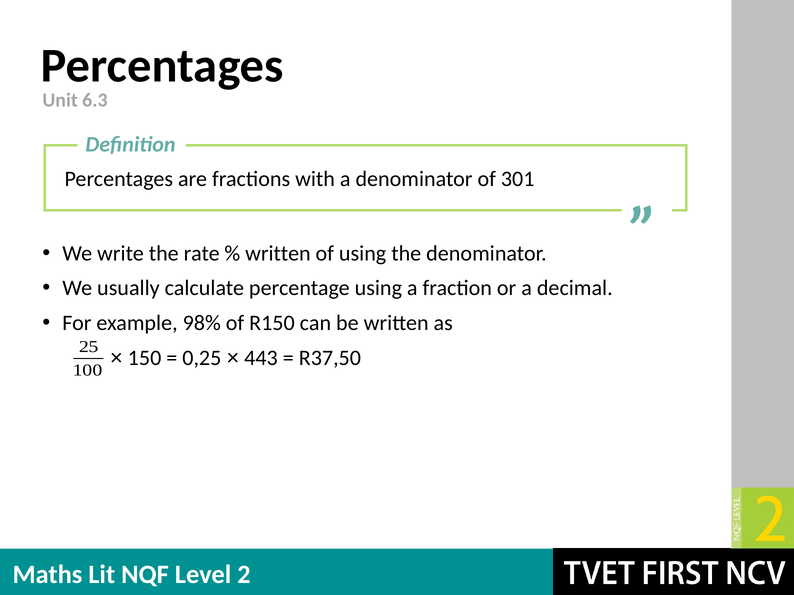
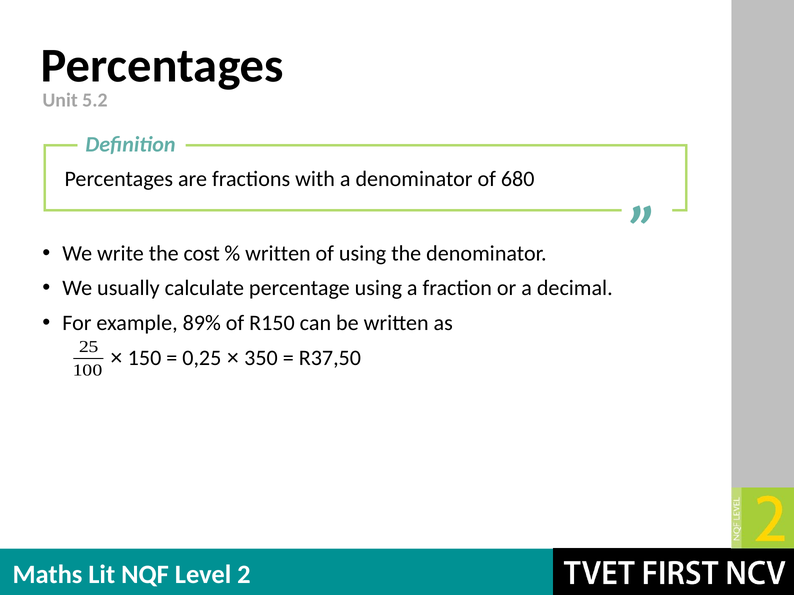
6.3: 6.3 -> 5.2
301: 301 -> 680
rate: rate -> cost
98%: 98% -> 89%
443: 443 -> 350
